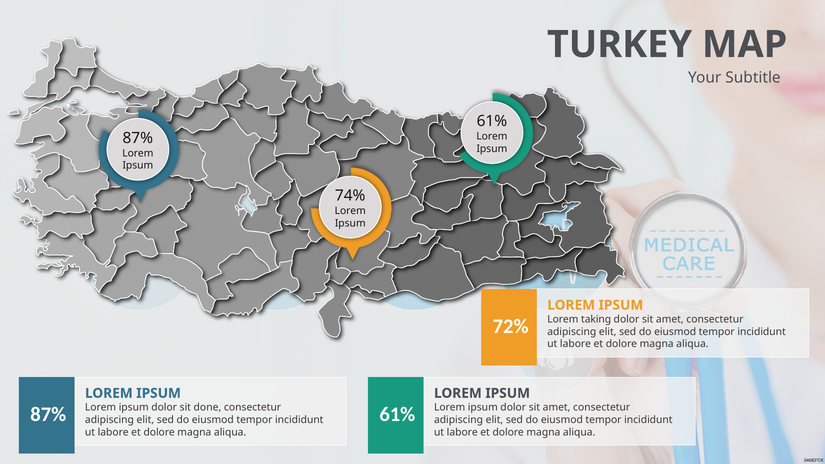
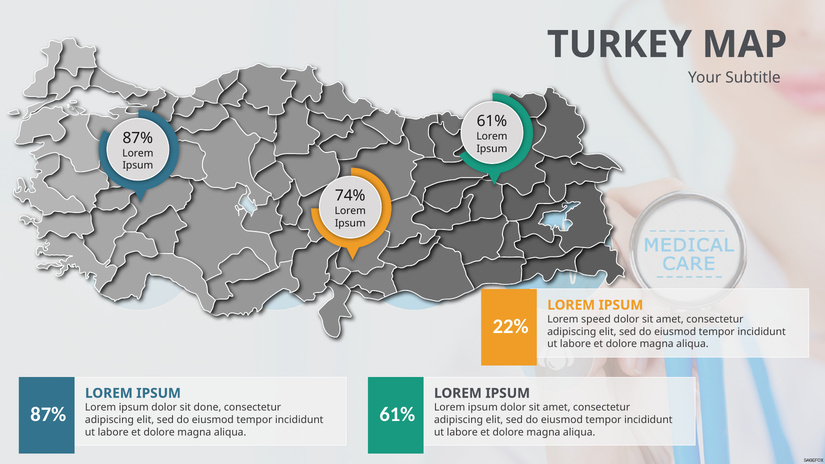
taking: taking -> speed
72%: 72% -> 22%
